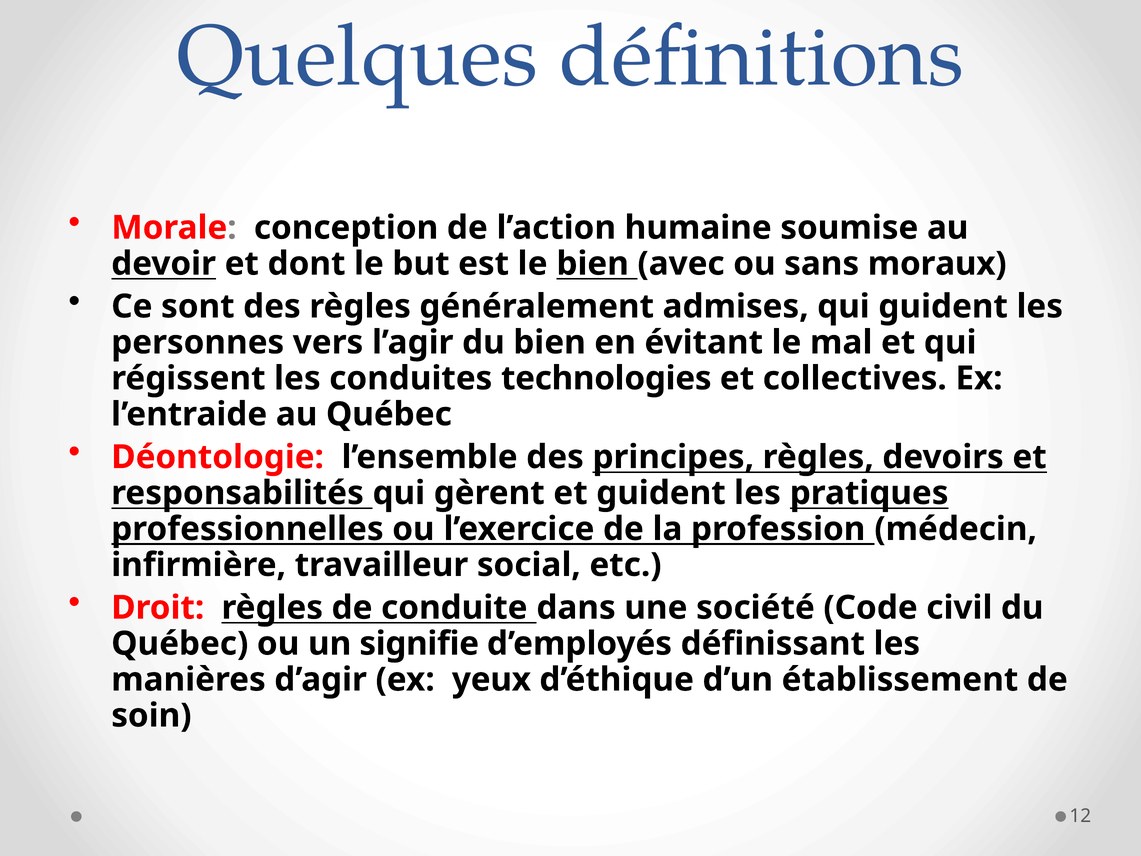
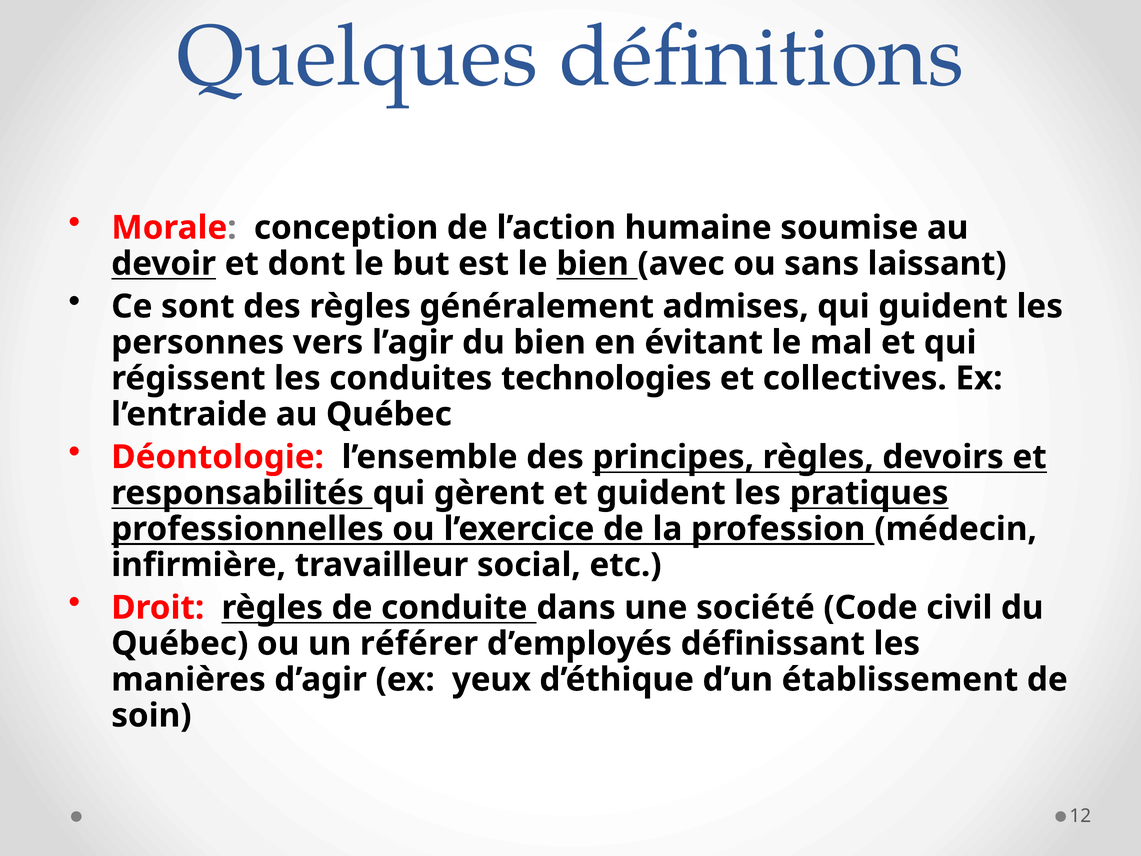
moraux: moraux -> laissant
signifie: signifie -> référer
